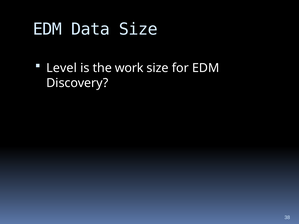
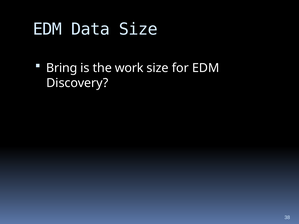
Level: Level -> Bring
